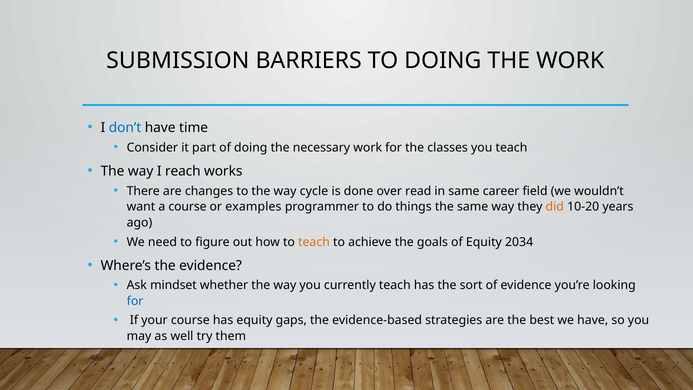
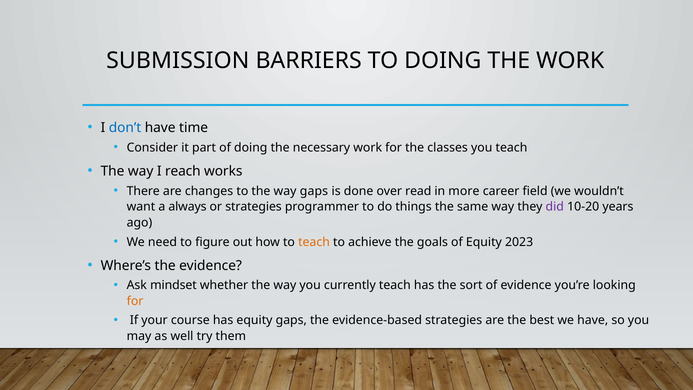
way cycle: cycle -> gaps
in same: same -> more
a course: course -> always
or examples: examples -> strategies
did colour: orange -> purple
2034: 2034 -> 2023
for at (135, 301) colour: blue -> orange
